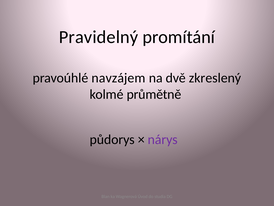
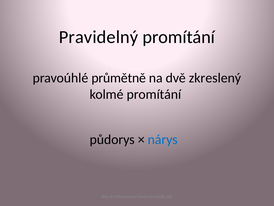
navzájem: navzájem -> průmětně
kolmé průmětně: průmětně -> promítání
nárys colour: purple -> blue
